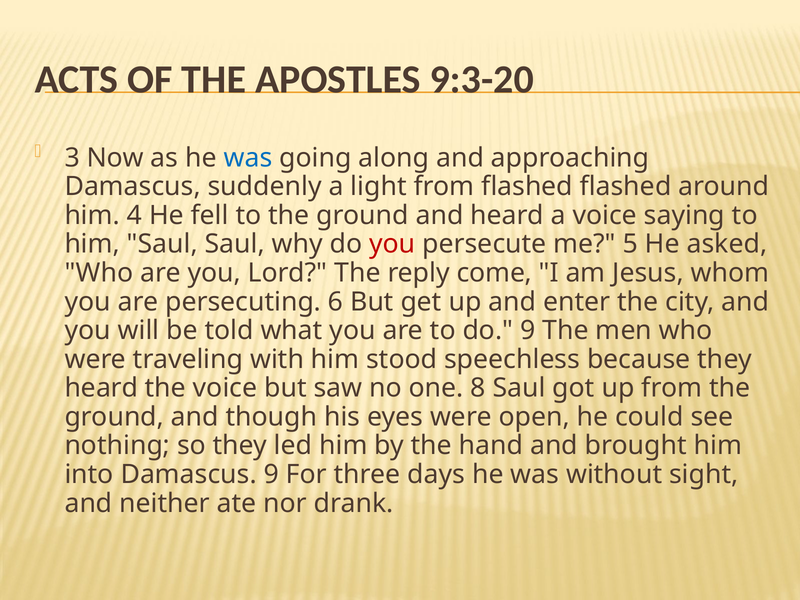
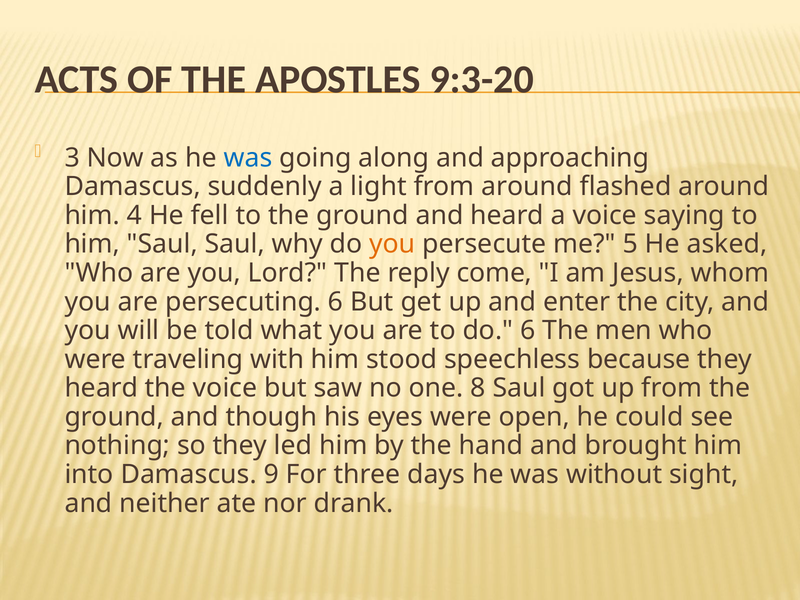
from flashed: flashed -> around
you at (392, 244) colour: red -> orange
do 9: 9 -> 6
